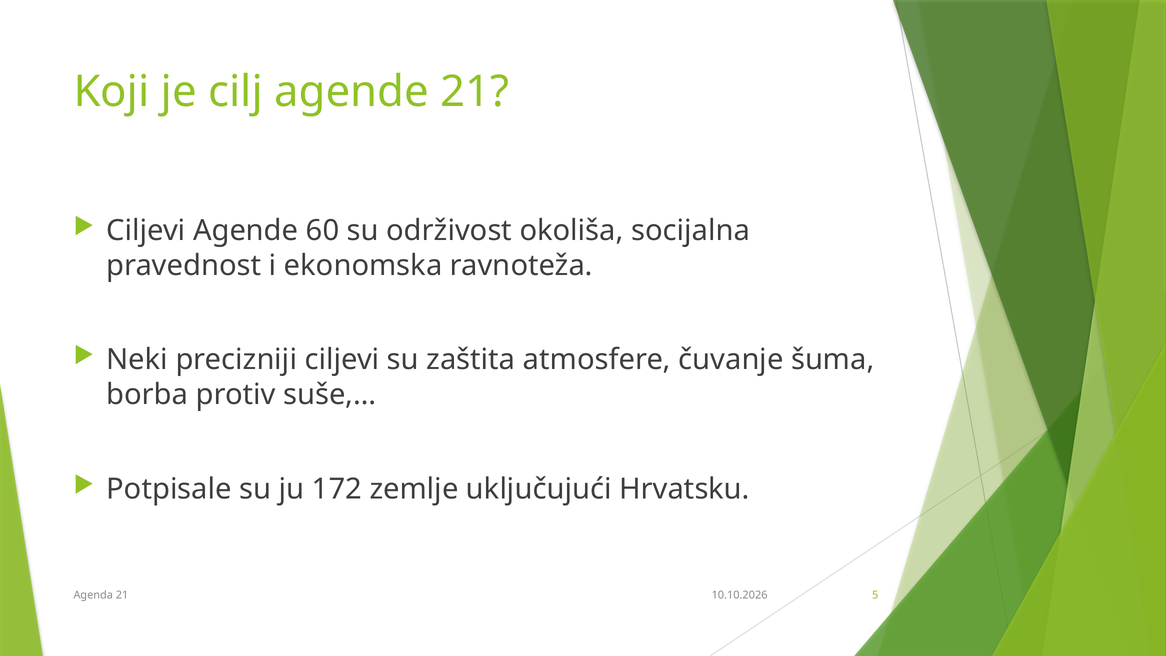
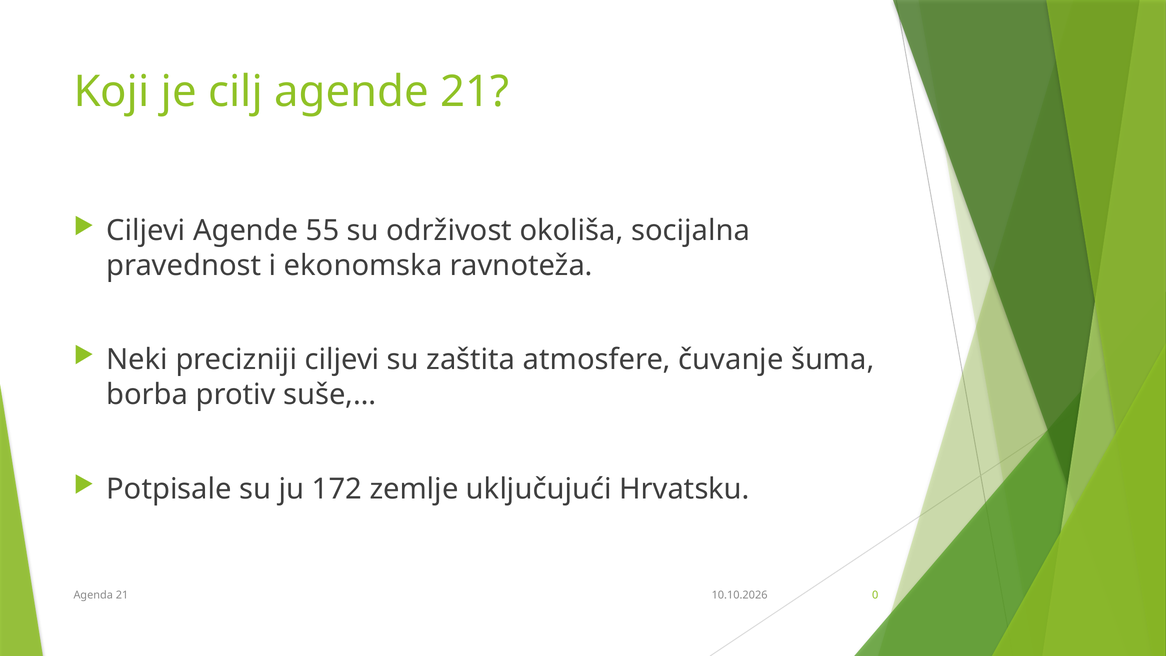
60: 60 -> 55
5: 5 -> 0
